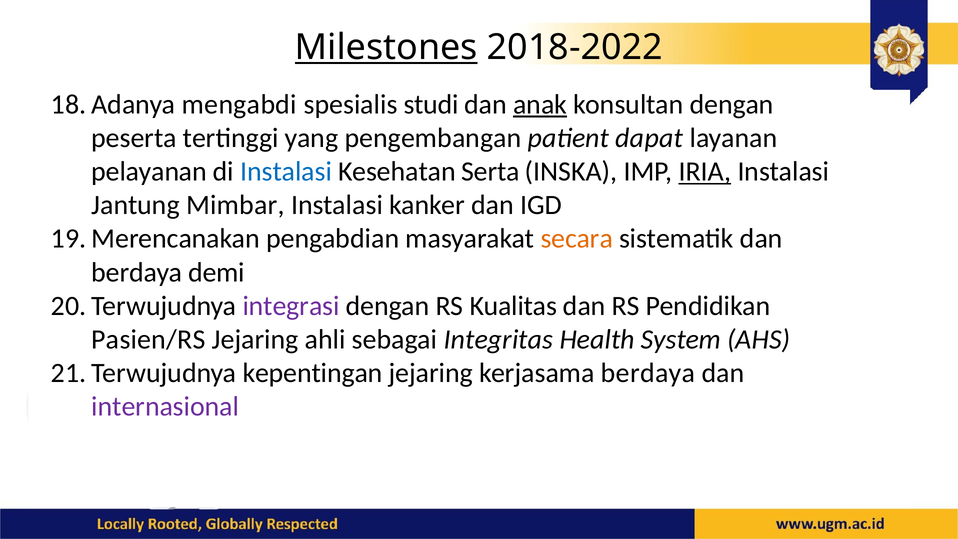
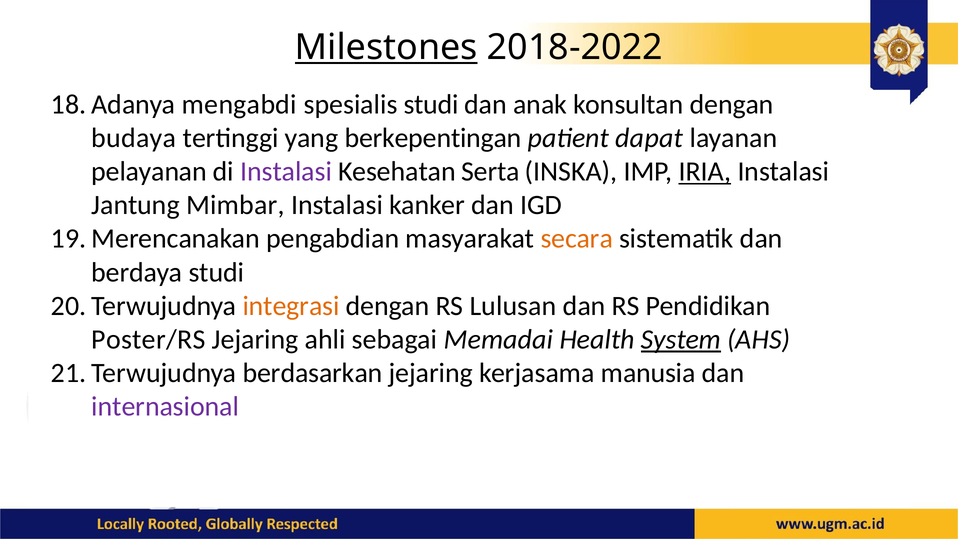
anak underline: present -> none
peserta: peserta -> budaya
pengembangan: pengembangan -> berkepentingan
Instalasi at (286, 172) colour: blue -> purple
berdaya demi: demi -> studi
integrasi colour: purple -> orange
Kualitas: Kualitas -> Lulusan
Pasien/RS: Pasien/RS -> Poster/RS
Integritas: Integritas -> Memadai
System underline: none -> present
kepentingan: kepentingan -> berdasarkan
kerjasama berdaya: berdaya -> manusia
